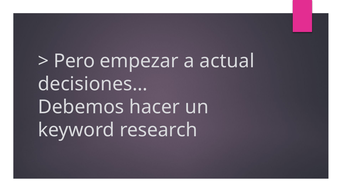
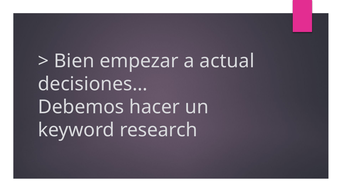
Pero: Pero -> Bien
